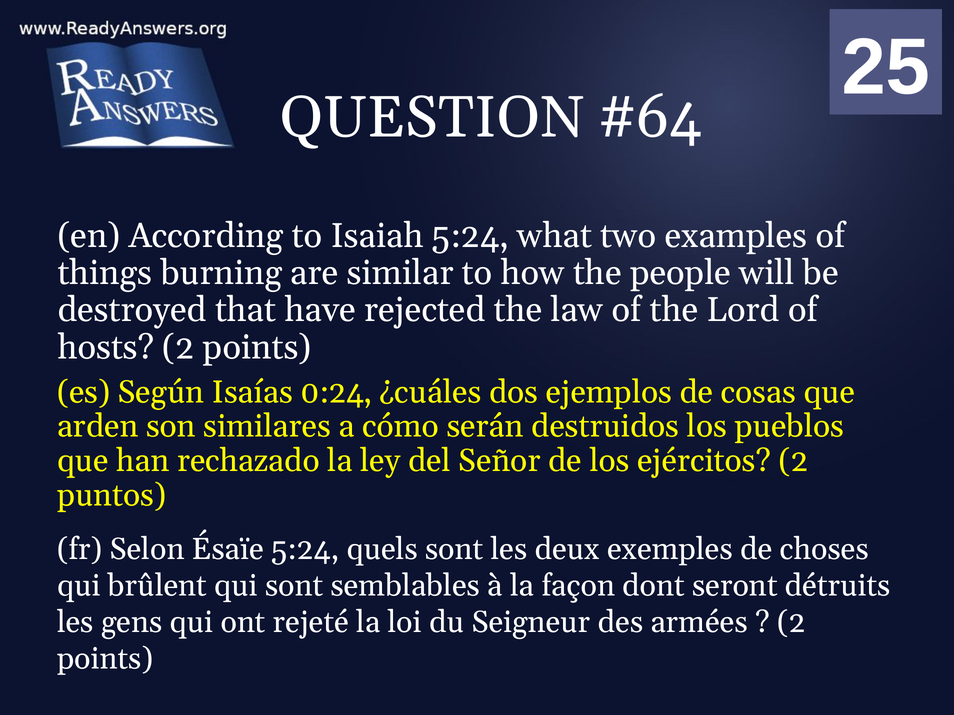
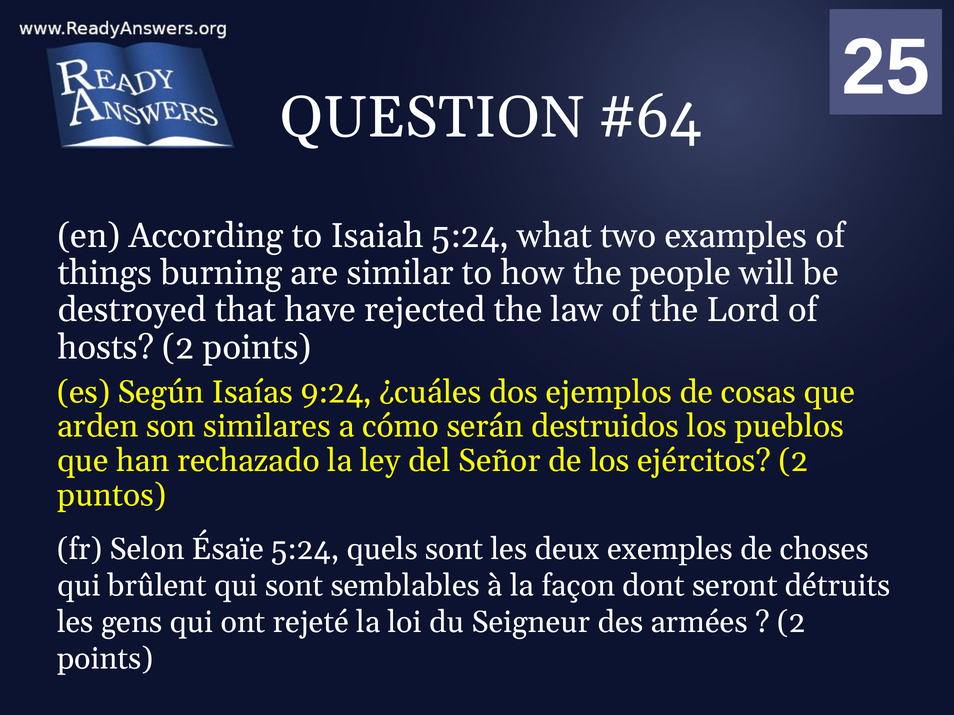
0:24: 0:24 -> 9:24
